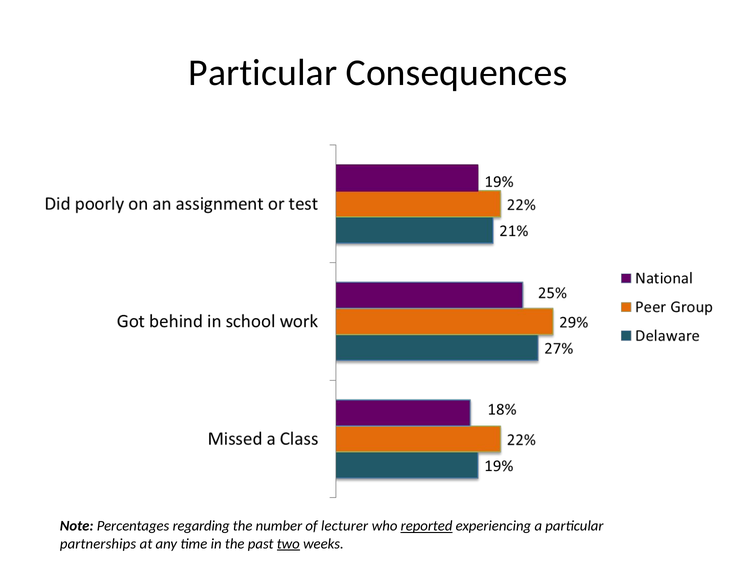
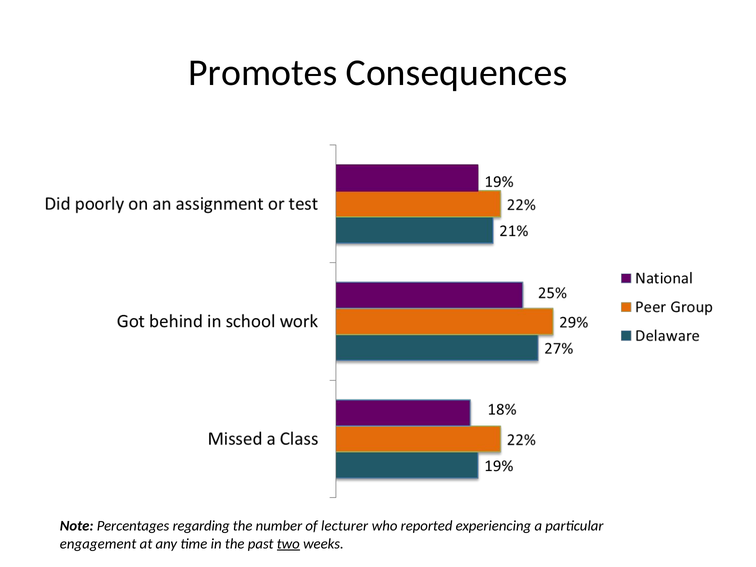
Particular at (263, 73): Particular -> Promotes
reported underline: present -> none
partnerships: partnerships -> engagement
